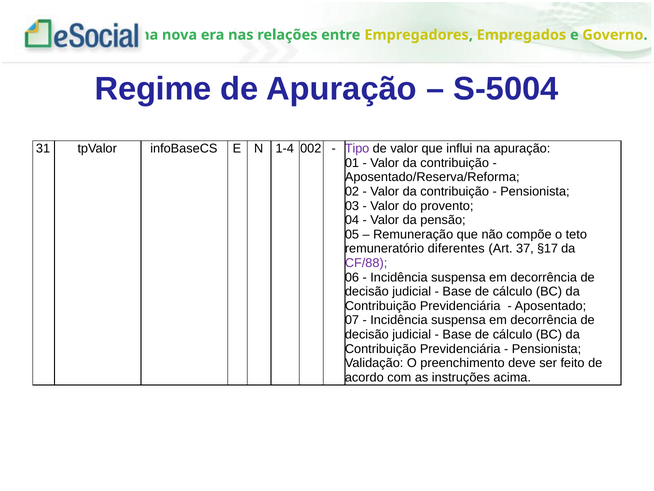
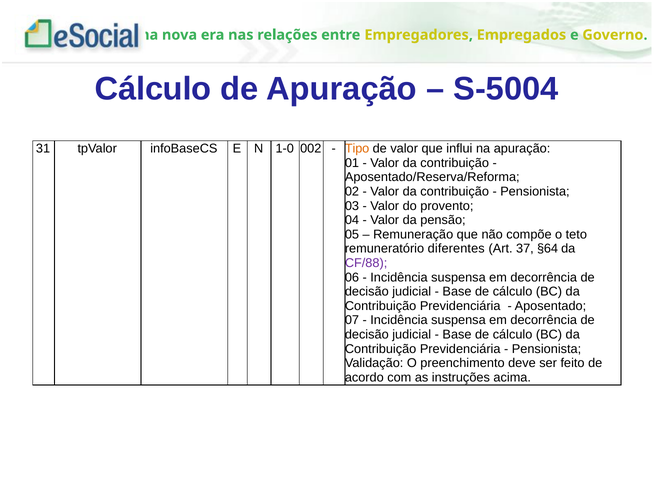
Regime at (153, 89): Regime -> Cálculo
1-4: 1-4 -> 1-0
Tipo colour: purple -> orange
§17: §17 -> §64
